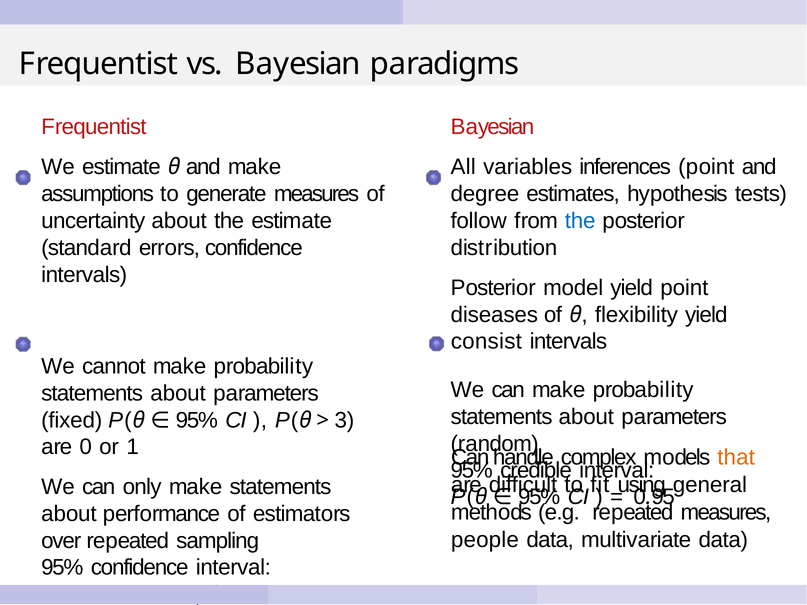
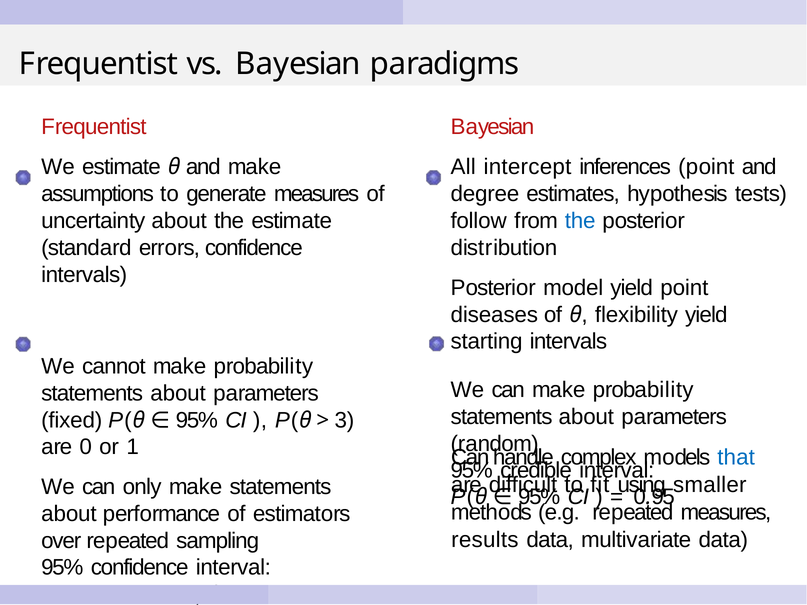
variables: variables -> intercept
consist: consist -> starting
that at (736, 458) colour: orange -> blue
general: general -> smaller
people: people -> results
